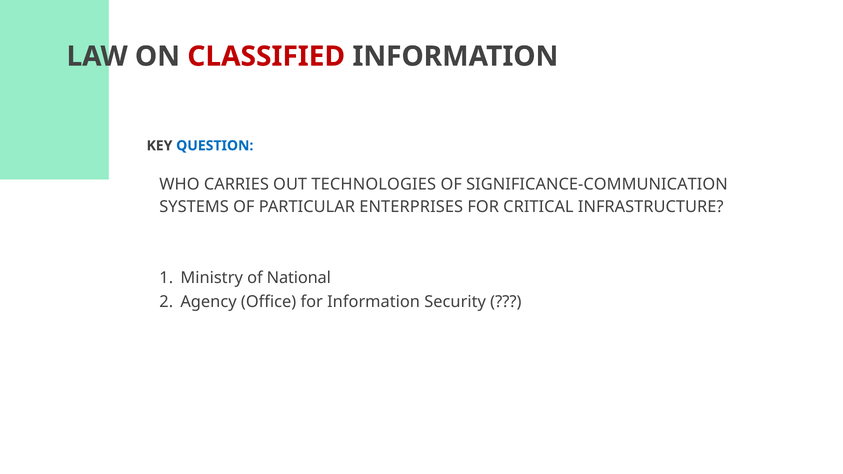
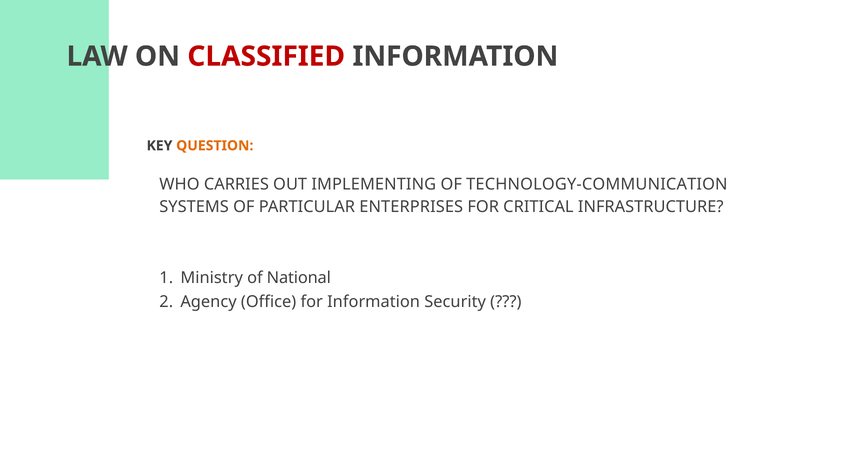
QUESTION colour: blue -> orange
TECHNOLOGIES: TECHNOLOGIES -> IMPLEMENTING
SIGNIFICANCE-COMMUNICATION: SIGNIFICANCE-COMMUNICATION -> TECHNOLOGY-COMMUNICATION
